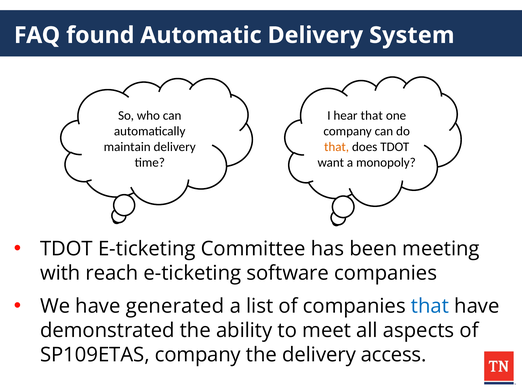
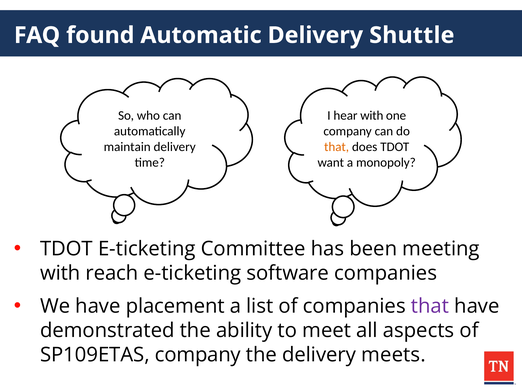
System: System -> Shuttle
hear that: that -> with
generated: generated -> placement
that at (430, 307) colour: blue -> purple
access: access -> meets
